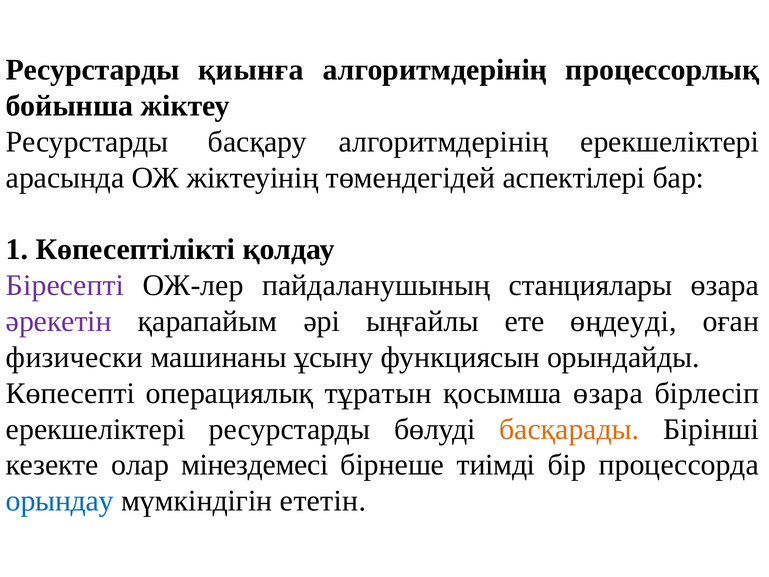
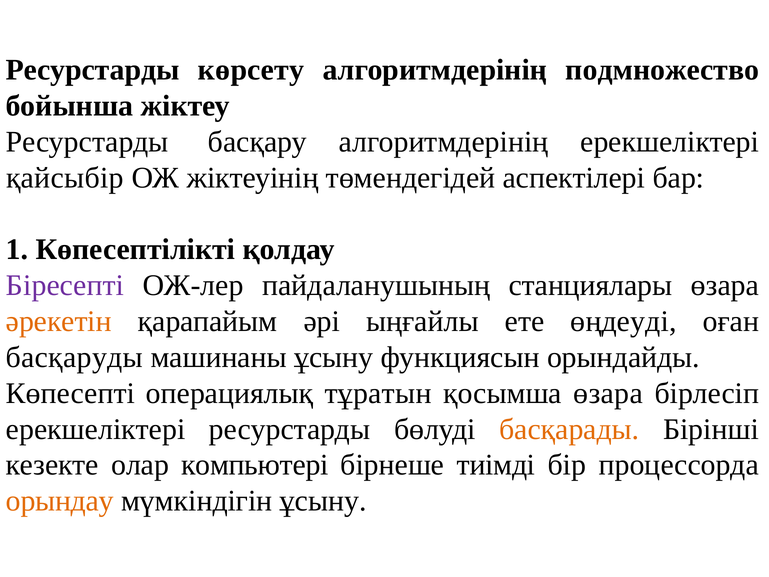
қиынға: қиынға -> көрсету
процессорлық: процессорлық -> подмножество
арасында: арасында -> қайсыбір
әрекетін colour: purple -> orange
физически: физически -> басқаруды
мінездемесі: мінездемесі -> компьютері
орындау colour: blue -> orange
мүмкіндігін ететін: ететін -> ұсыну
